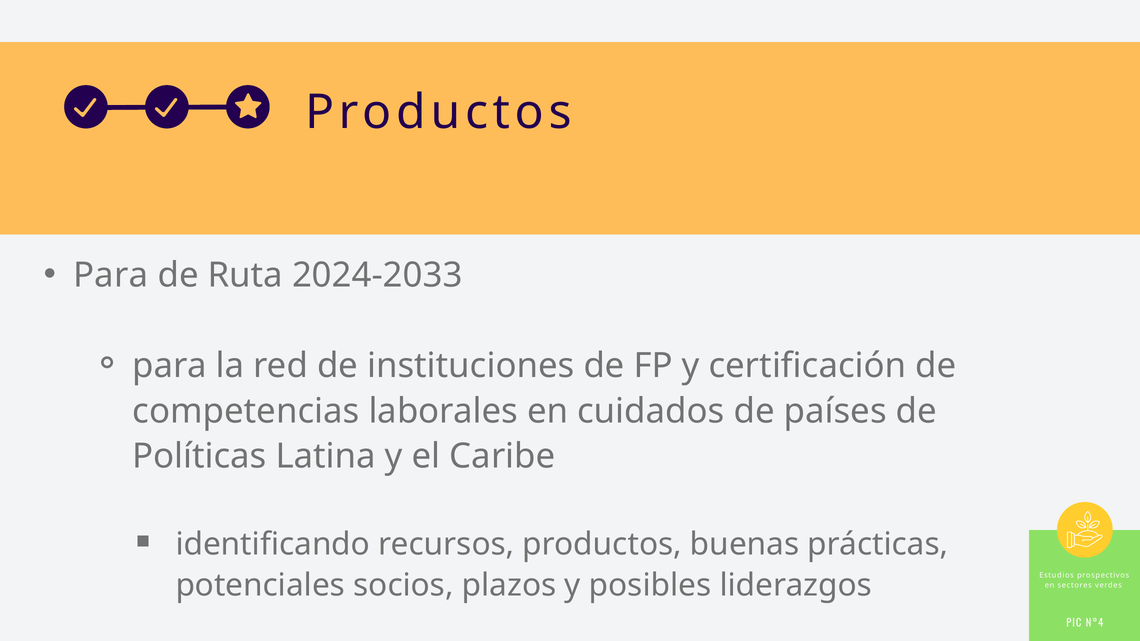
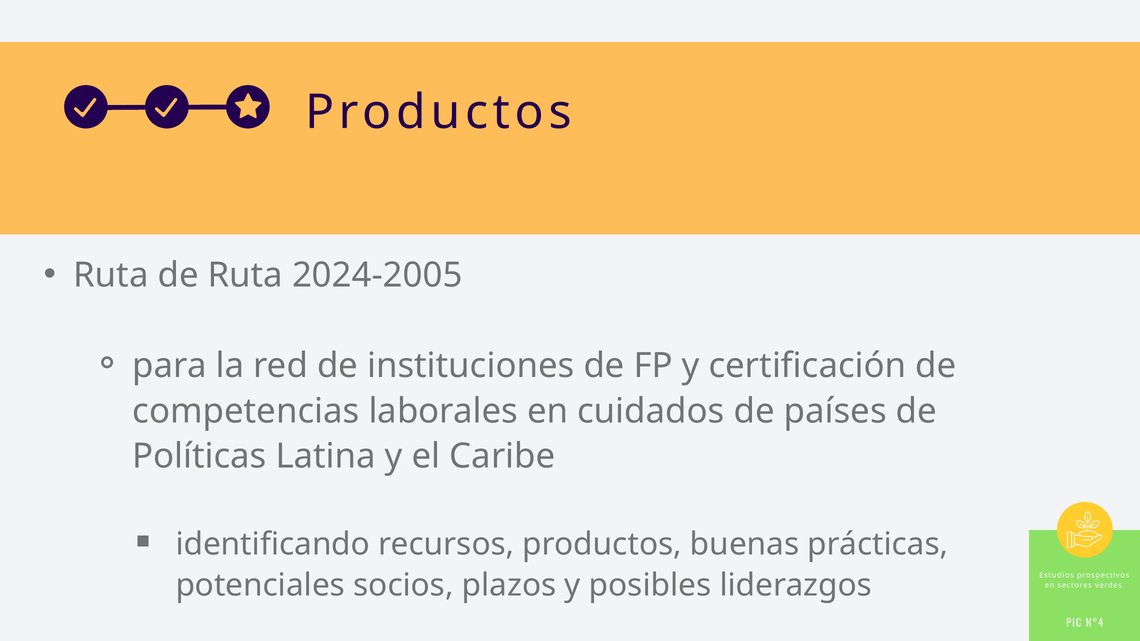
Para at (111, 275): Para -> Ruta
2024-2033: 2024-2033 -> 2024-2005
